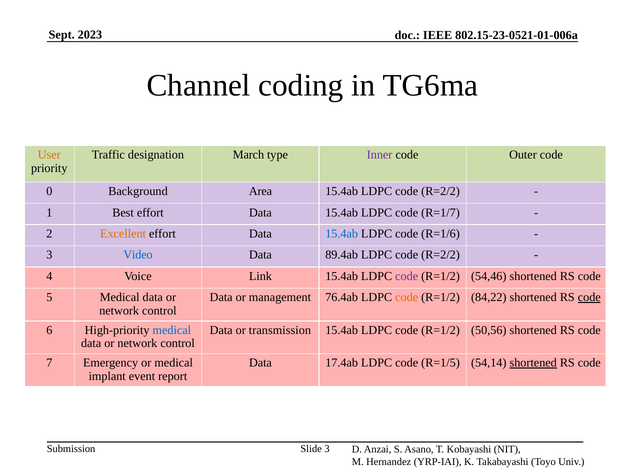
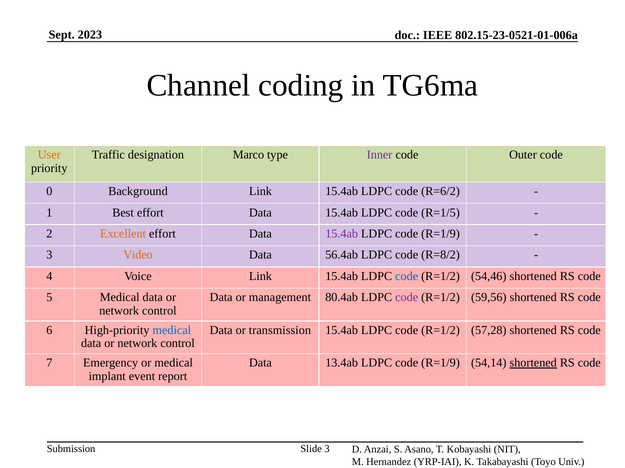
March: March -> Marco
Background Area: Area -> Link
15.4ab LDPC code R=2/2: R=2/2 -> R=6/2
R=1/7: R=1/7 -> R=1/5
15.4ab at (342, 234) colour: blue -> purple
R=1/6 at (441, 234): R=1/6 -> R=1/9
Video colour: blue -> orange
89.4ab: 89.4ab -> 56.4ab
R=2/2 at (441, 255): R=2/2 -> R=8/2
code at (407, 277) colour: purple -> blue
76.4ab: 76.4ab -> 80.4ab
code at (407, 298) colour: orange -> purple
84,22: 84,22 -> 59,56
code at (589, 298) underline: present -> none
50,56: 50,56 -> 57,28
17.4ab: 17.4ab -> 13.4ab
R=1/5 at (441, 363): R=1/5 -> R=1/9
